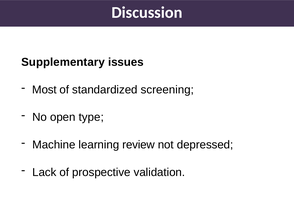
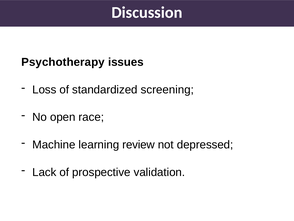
Supplementary: Supplementary -> Psychotherapy
Most: Most -> Loss
type: type -> race
